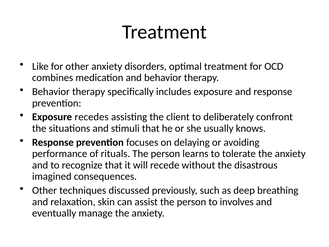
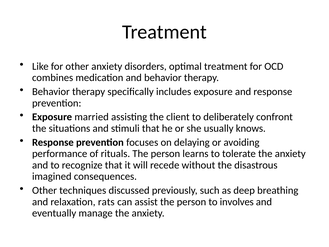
recedes: recedes -> married
skin: skin -> rats
